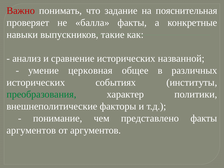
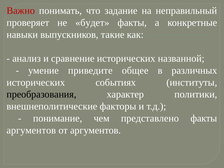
пояснительная: пояснительная -> неправильный
балла: балла -> будет
церковная: церковная -> приведите
преобразования colour: green -> black
